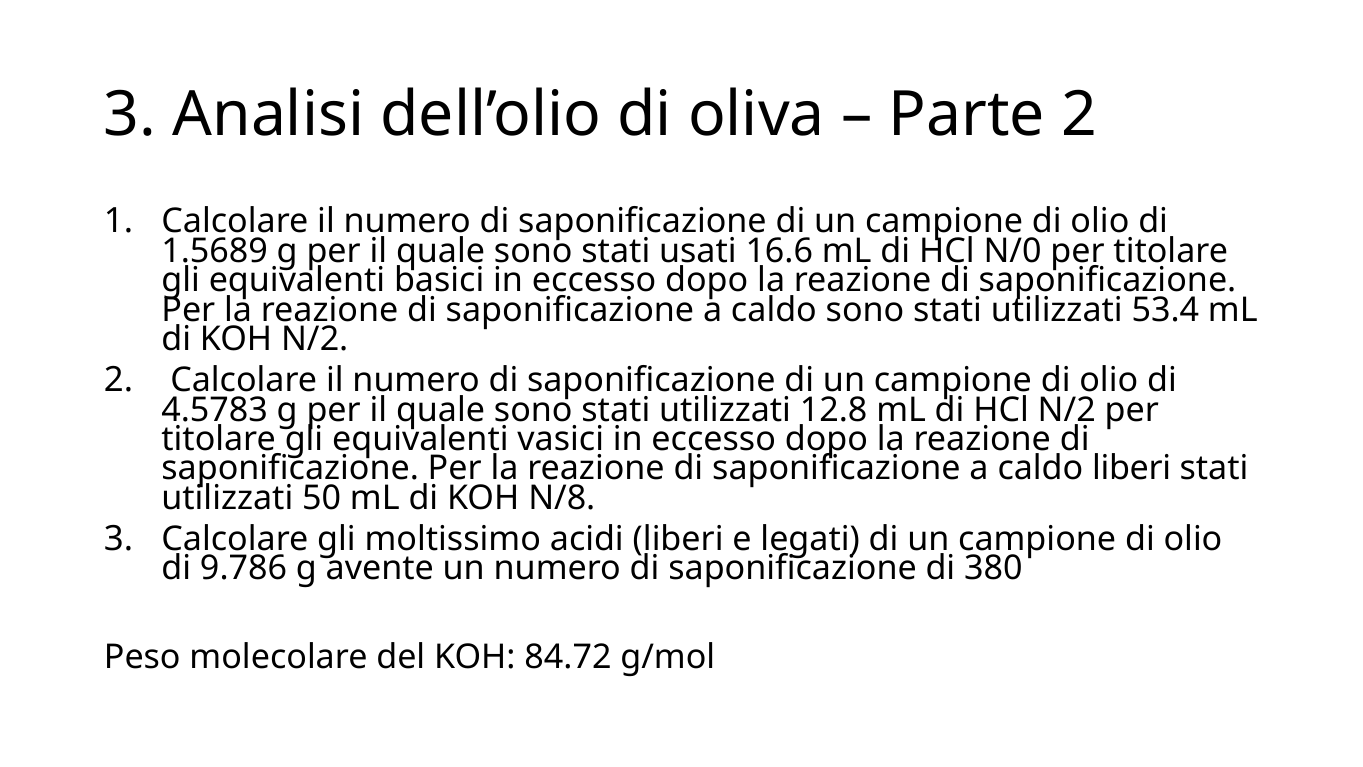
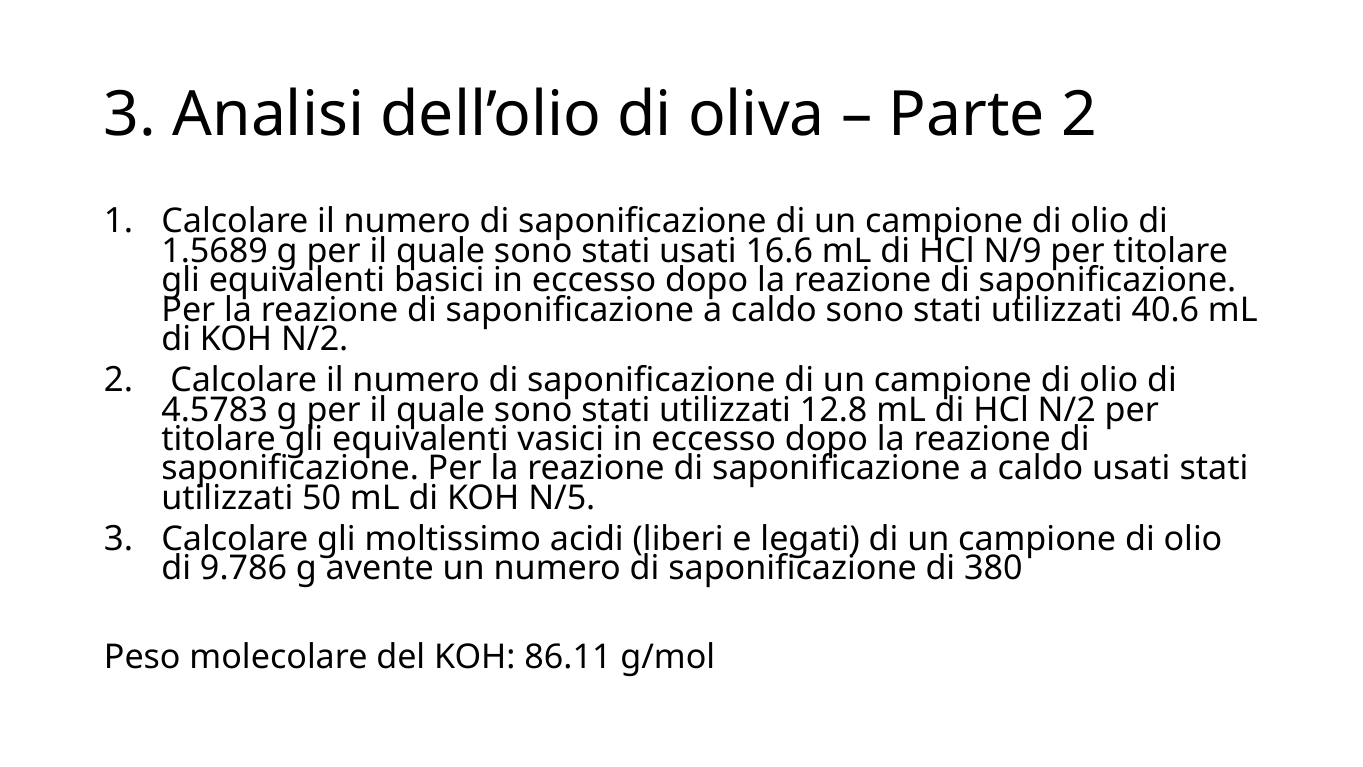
N/0: N/0 -> N/9
53.4: 53.4 -> 40.6
caldo liberi: liberi -> usati
N/8: N/8 -> N/5
84.72: 84.72 -> 86.11
